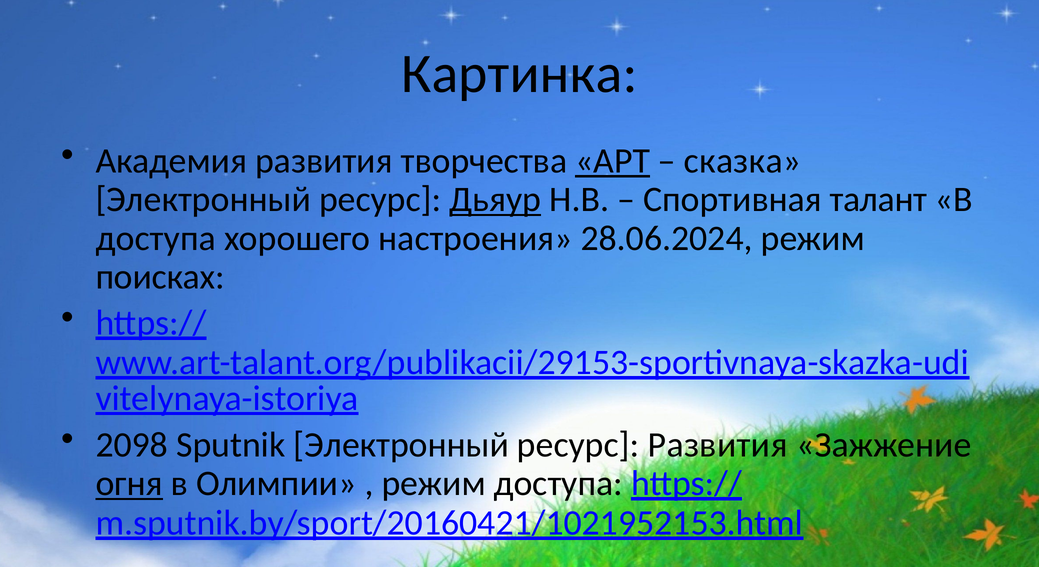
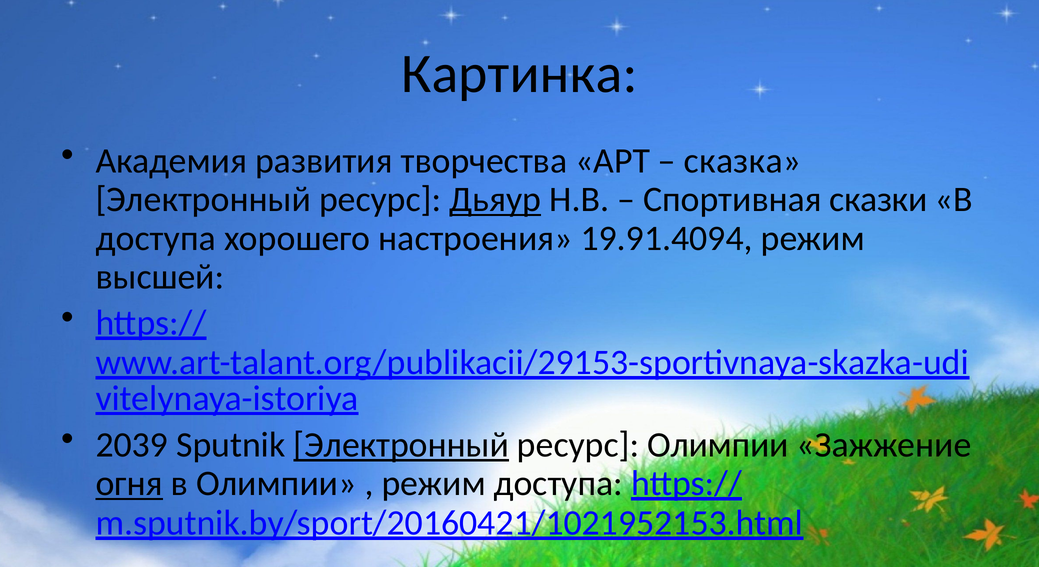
АРТ underline: present -> none
талант: талант -> сказки
28.06.2024: 28.06.2024 -> 19.91.4094
поисках: поисках -> высшей
2098: 2098 -> 2039
Электронный at (401, 445) underline: none -> present
ресурс Развития: Развития -> Олимпии
